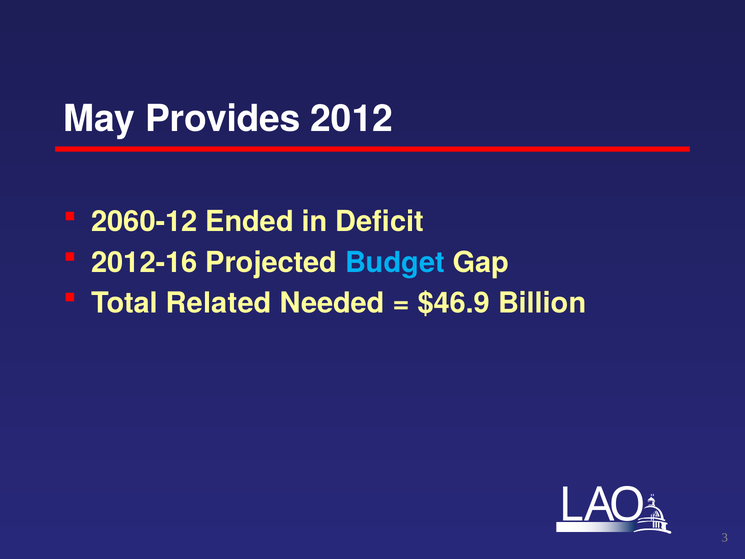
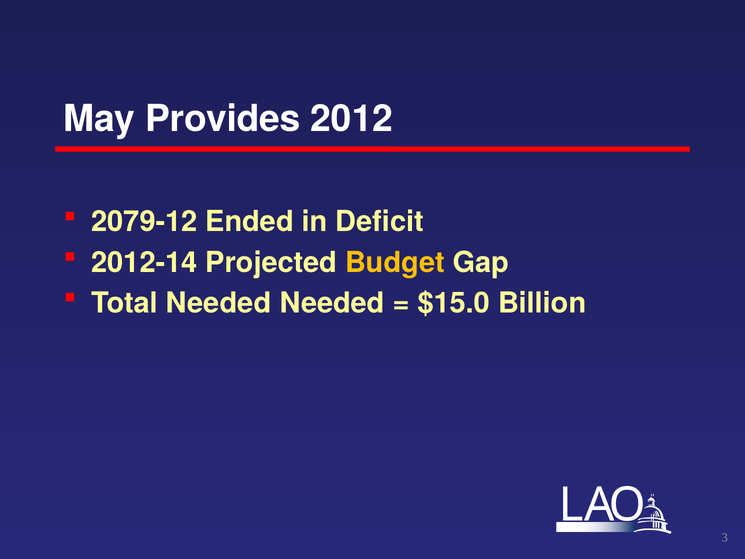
2060-12: 2060-12 -> 2079-12
2012-16: 2012-16 -> 2012-14
Budget colour: light blue -> yellow
Total Related: Related -> Needed
$46.9: $46.9 -> $15.0
